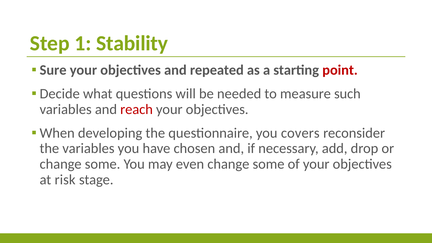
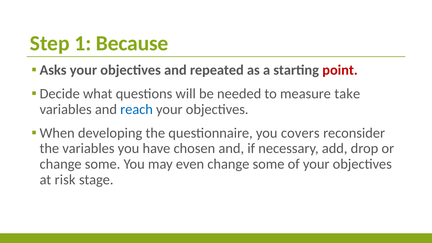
Stability: Stability -> Because
Sure: Sure -> Asks
such: such -> take
reach colour: red -> blue
